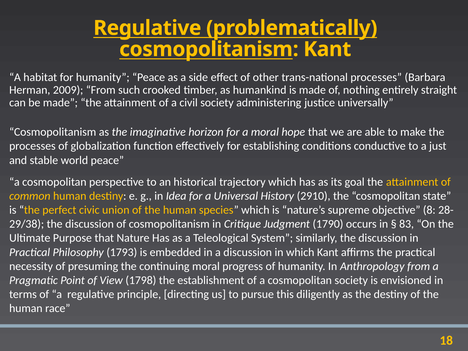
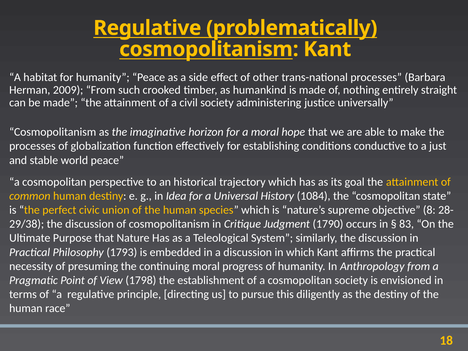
2910: 2910 -> 1084
